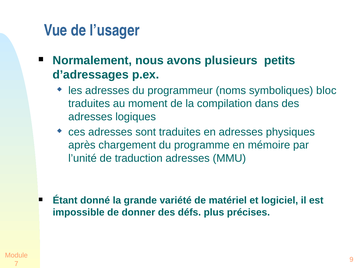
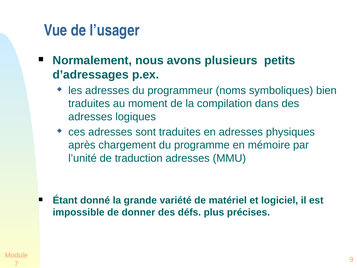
bloc: bloc -> bien
